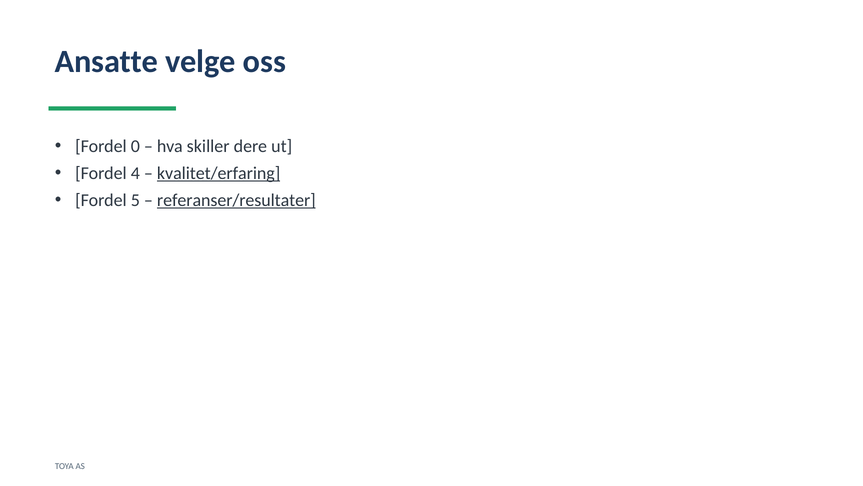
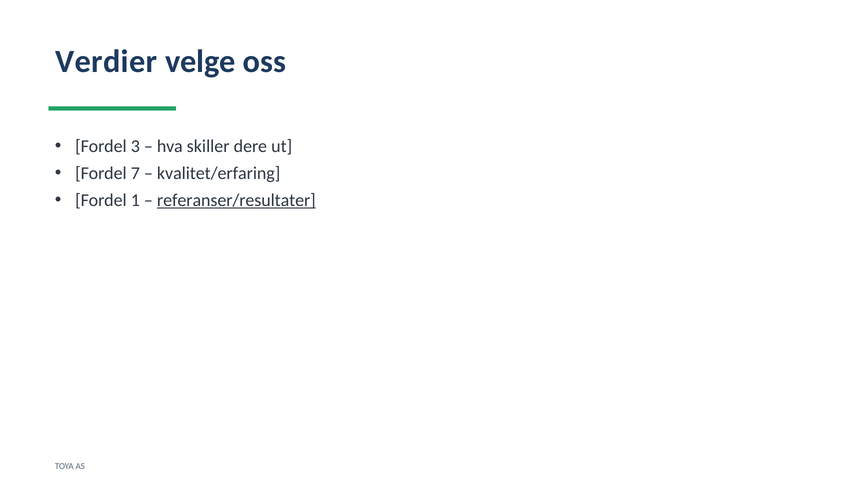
Ansatte: Ansatte -> Verdier
0: 0 -> 3
4: 4 -> 7
kvalitet/erfaring underline: present -> none
5: 5 -> 1
